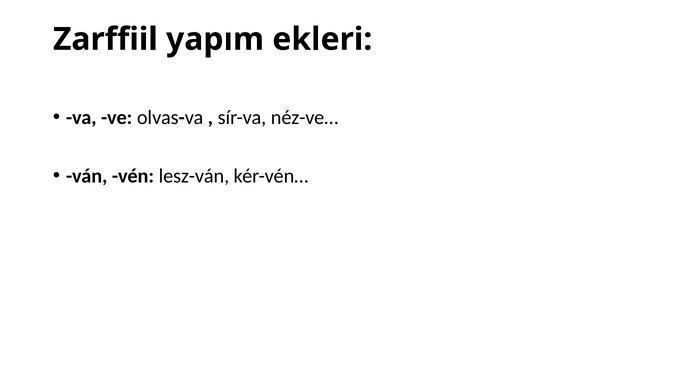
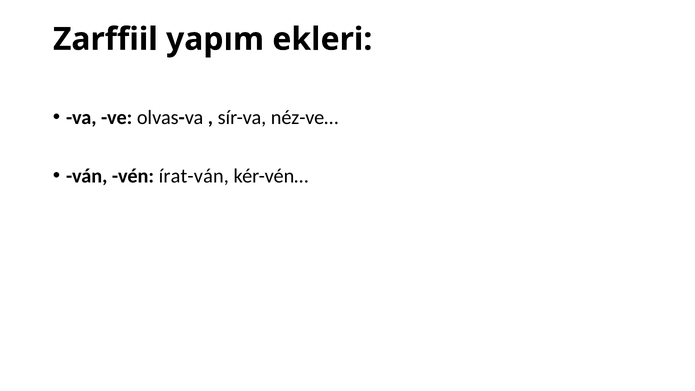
lesz-ván: lesz-ván -> írat-ván
